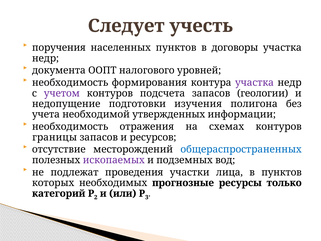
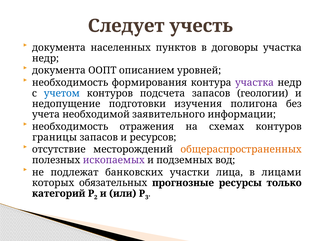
поручения at (59, 48): поручения -> документа
налогового: налогового -> описанием
учетом colour: purple -> blue
утвержденных: утвержденных -> заявительного
общераспространенных colour: blue -> orange
проведения: проведения -> банковских
в пунктов: пунктов -> лицами
необходимых: необходимых -> обязательных
